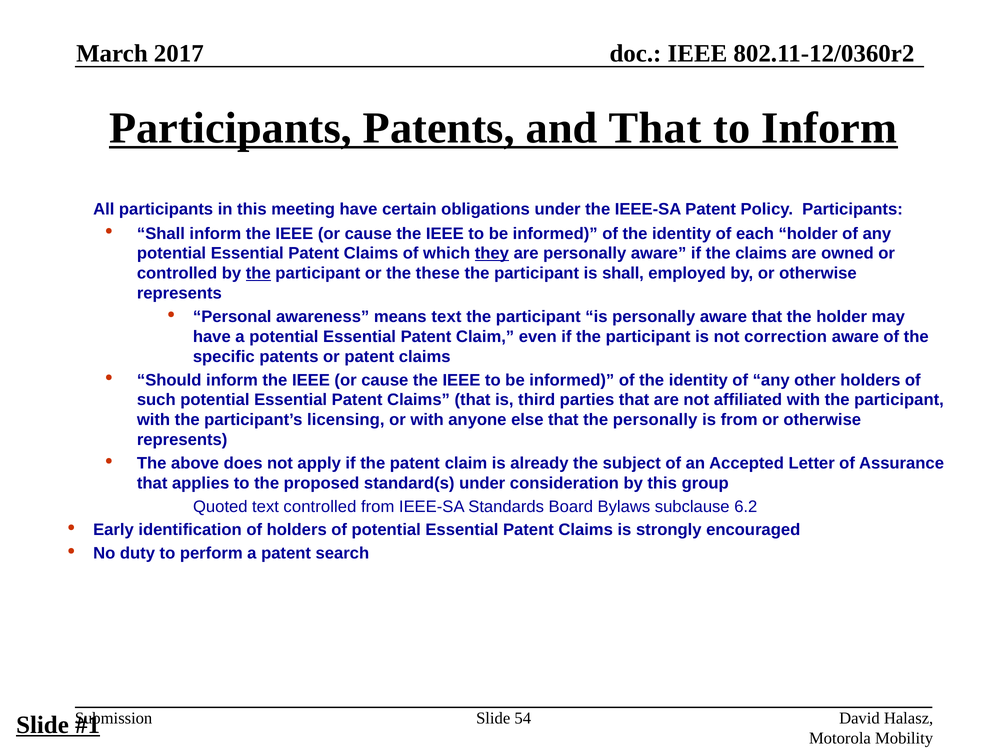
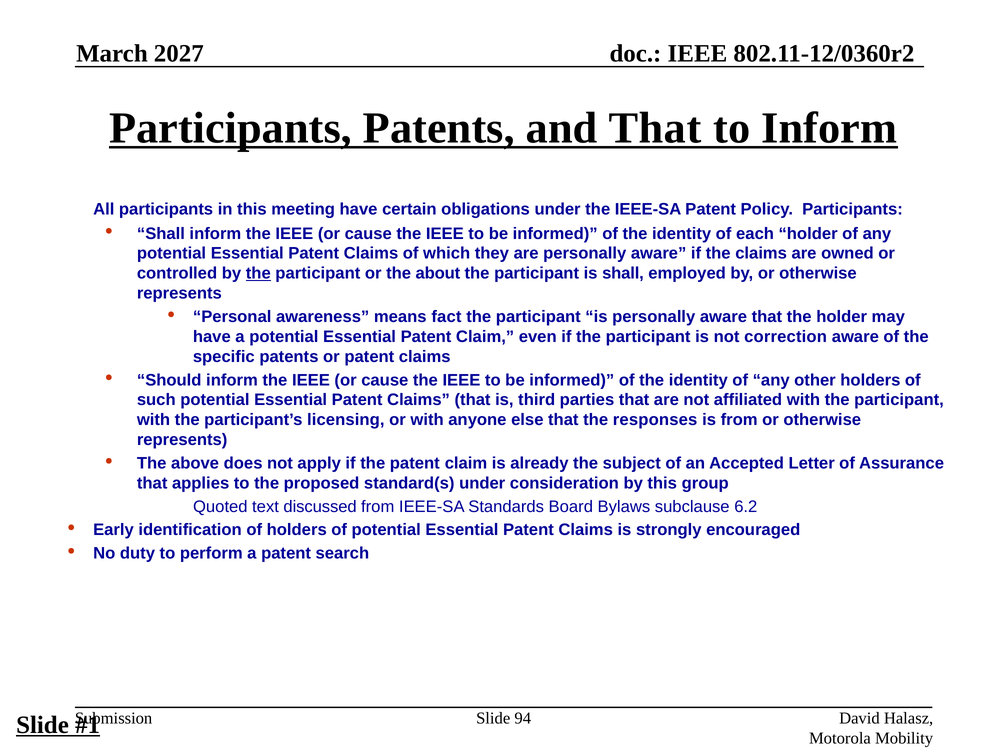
2017: 2017 -> 2027
they underline: present -> none
these: these -> about
means text: text -> fact
the personally: personally -> responses
text controlled: controlled -> discussed
54: 54 -> 94
